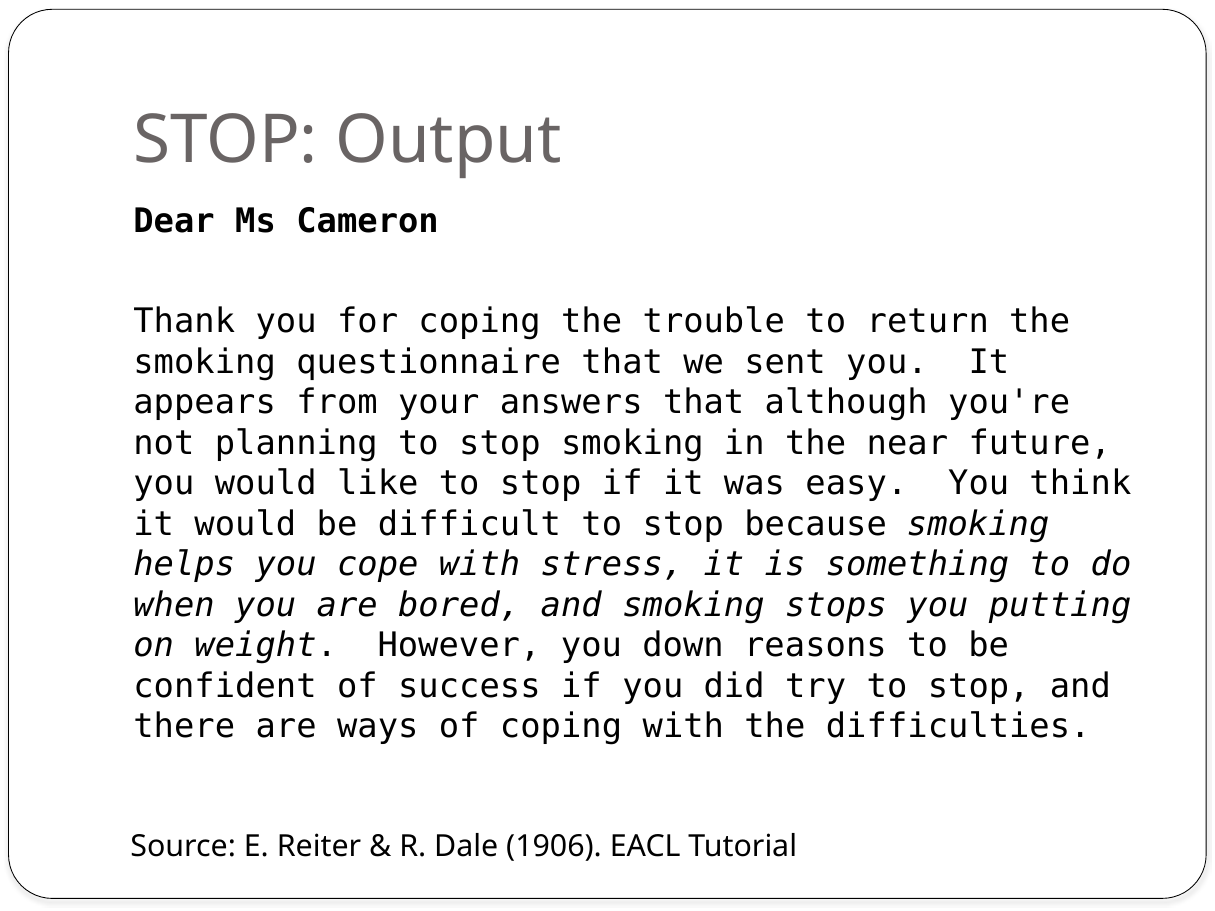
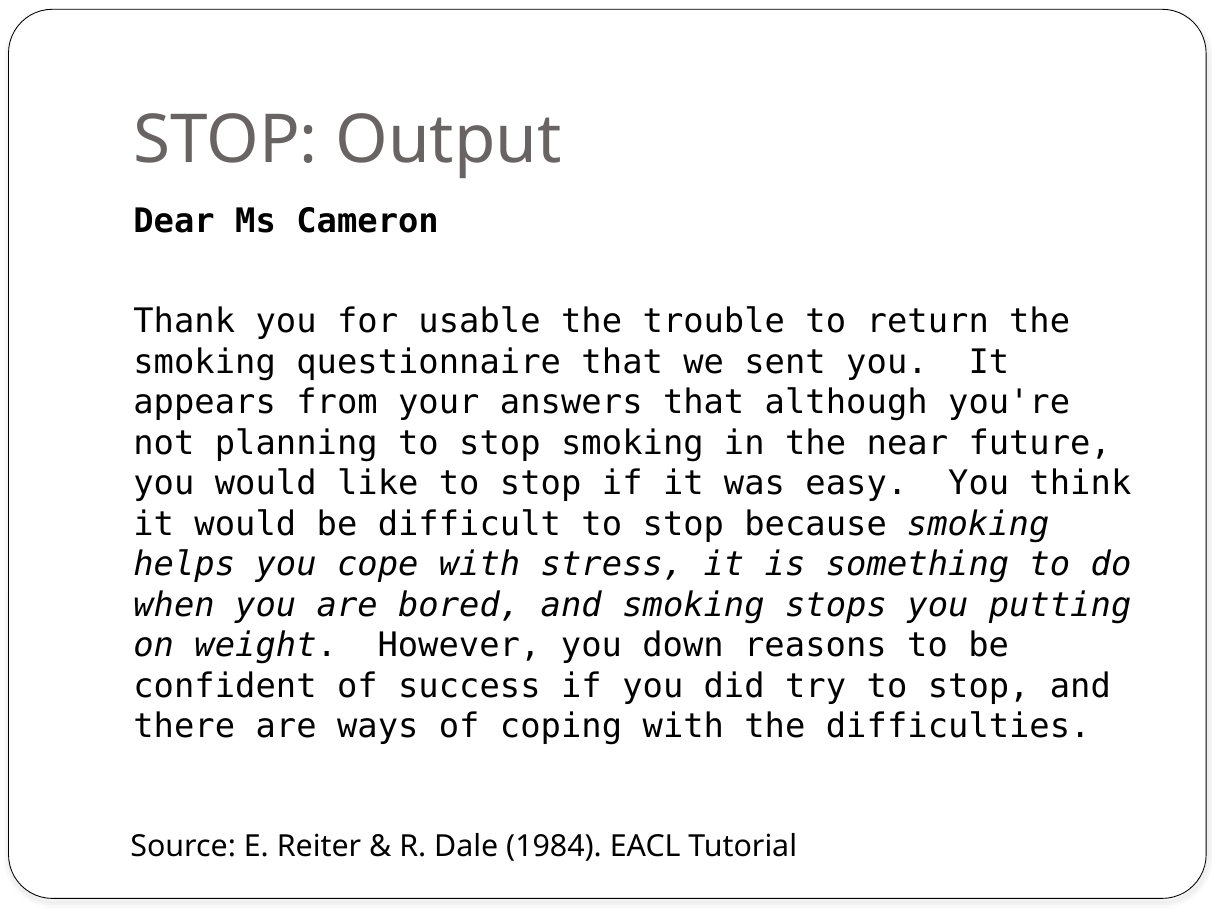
for coping: coping -> usable
1906: 1906 -> 1984
